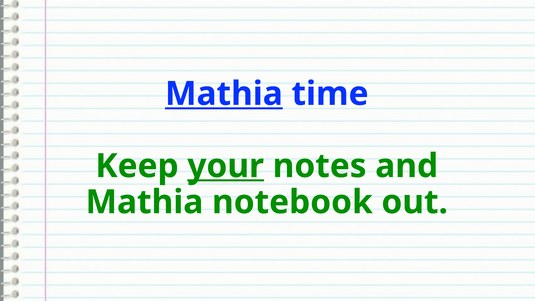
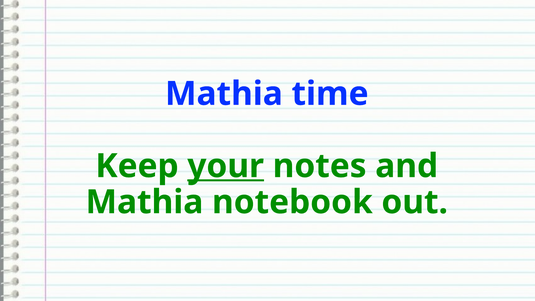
Mathia at (224, 94) underline: present -> none
